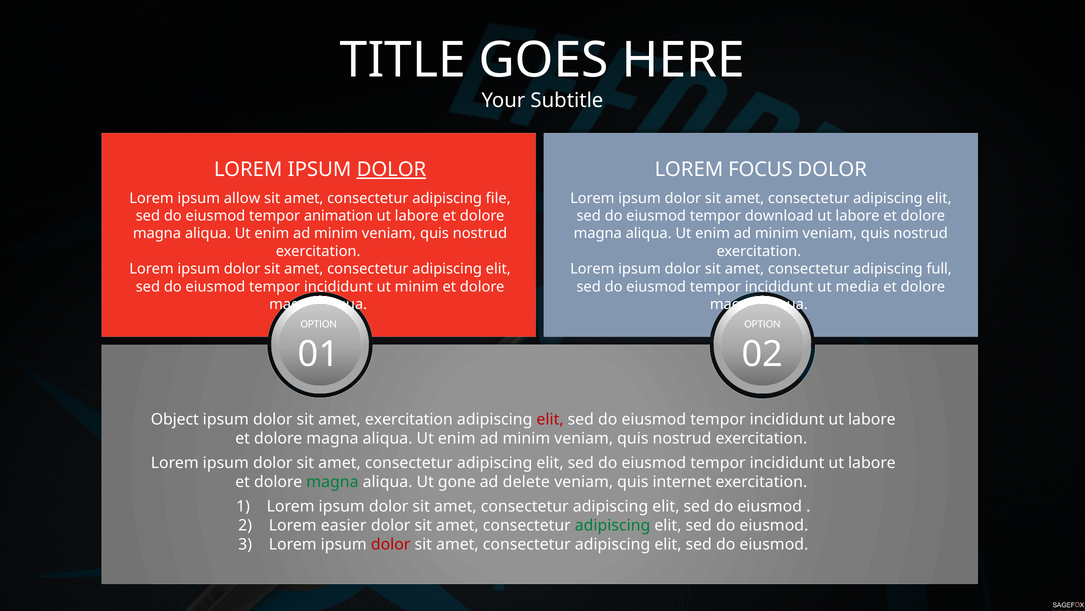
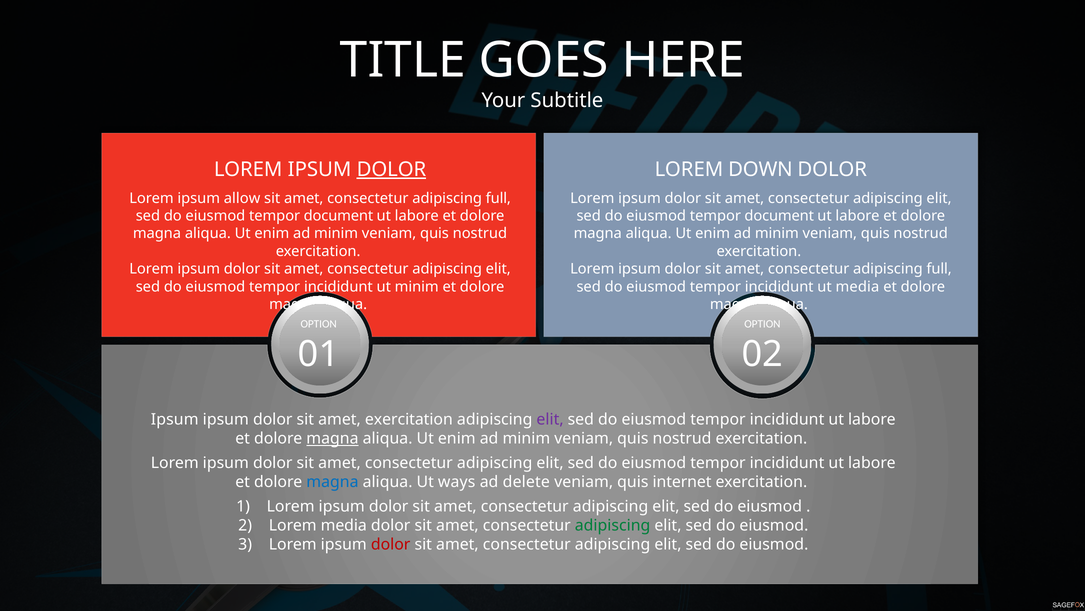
FOCUS: FOCUS -> DOWN
file at (498, 198): file -> full
animation at (338, 216): animation -> document
download at (779, 216): download -> document
Object at (175, 419): Object -> Ipsum
elit at (550, 419) colour: red -> purple
magna at (332, 438) underline: none -> present
magna at (332, 482) colour: green -> blue
gone: gone -> ways
Lorem easier: easier -> media
